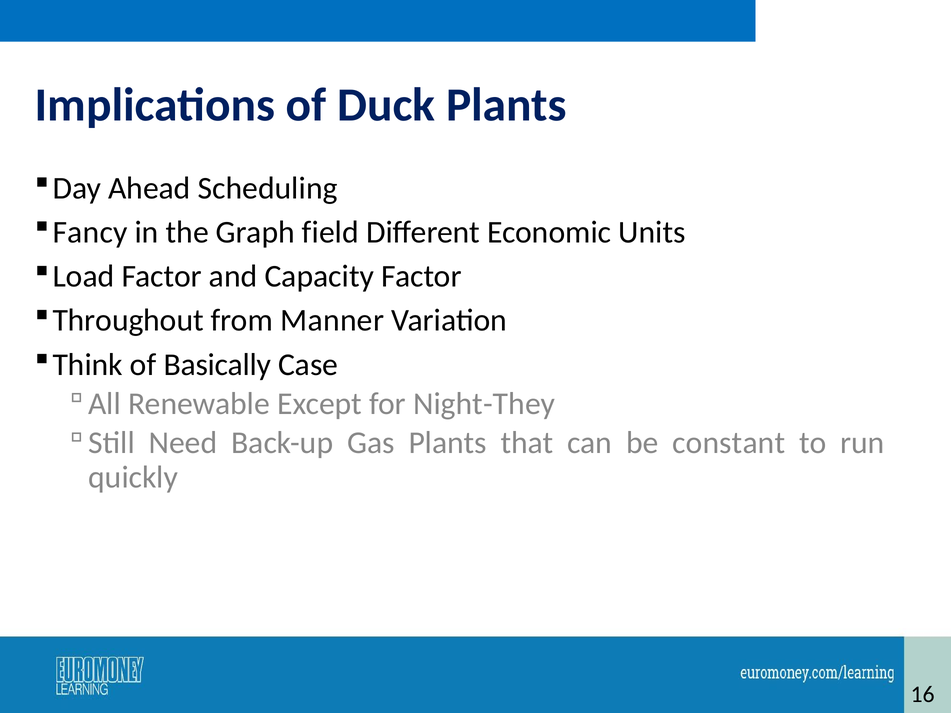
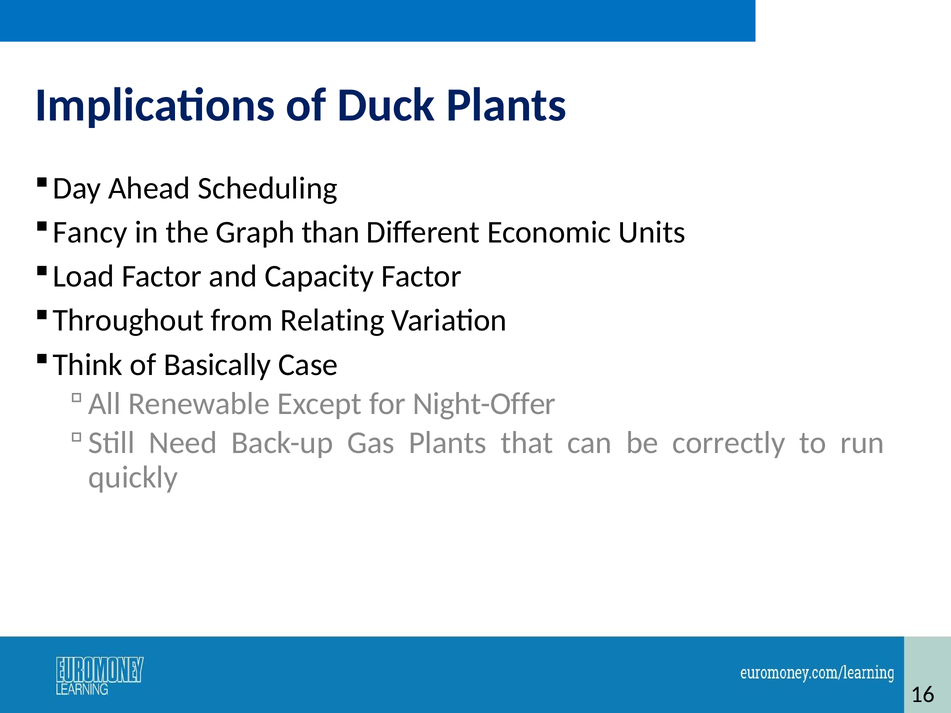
field: field -> than
Manner: Manner -> Relating
Night-They: Night-They -> Night-Offer
constant: constant -> correctly
